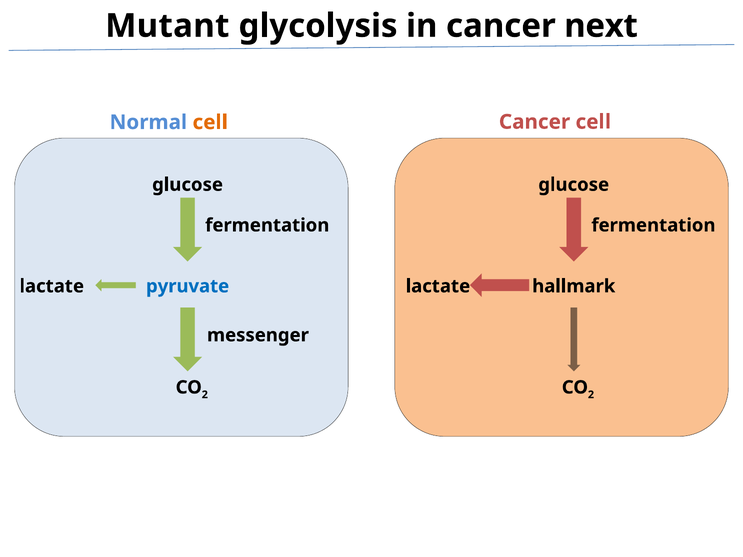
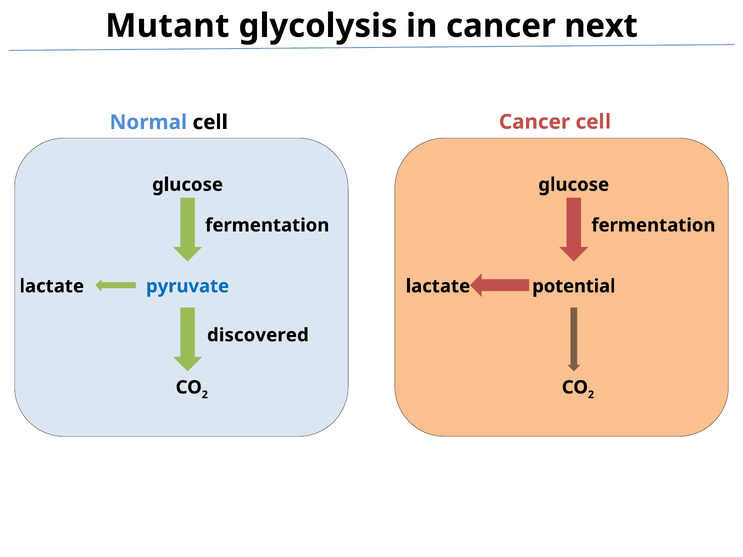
cell at (210, 122) colour: orange -> black
hallmark: hallmark -> potential
messenger: messenger -> discovered
